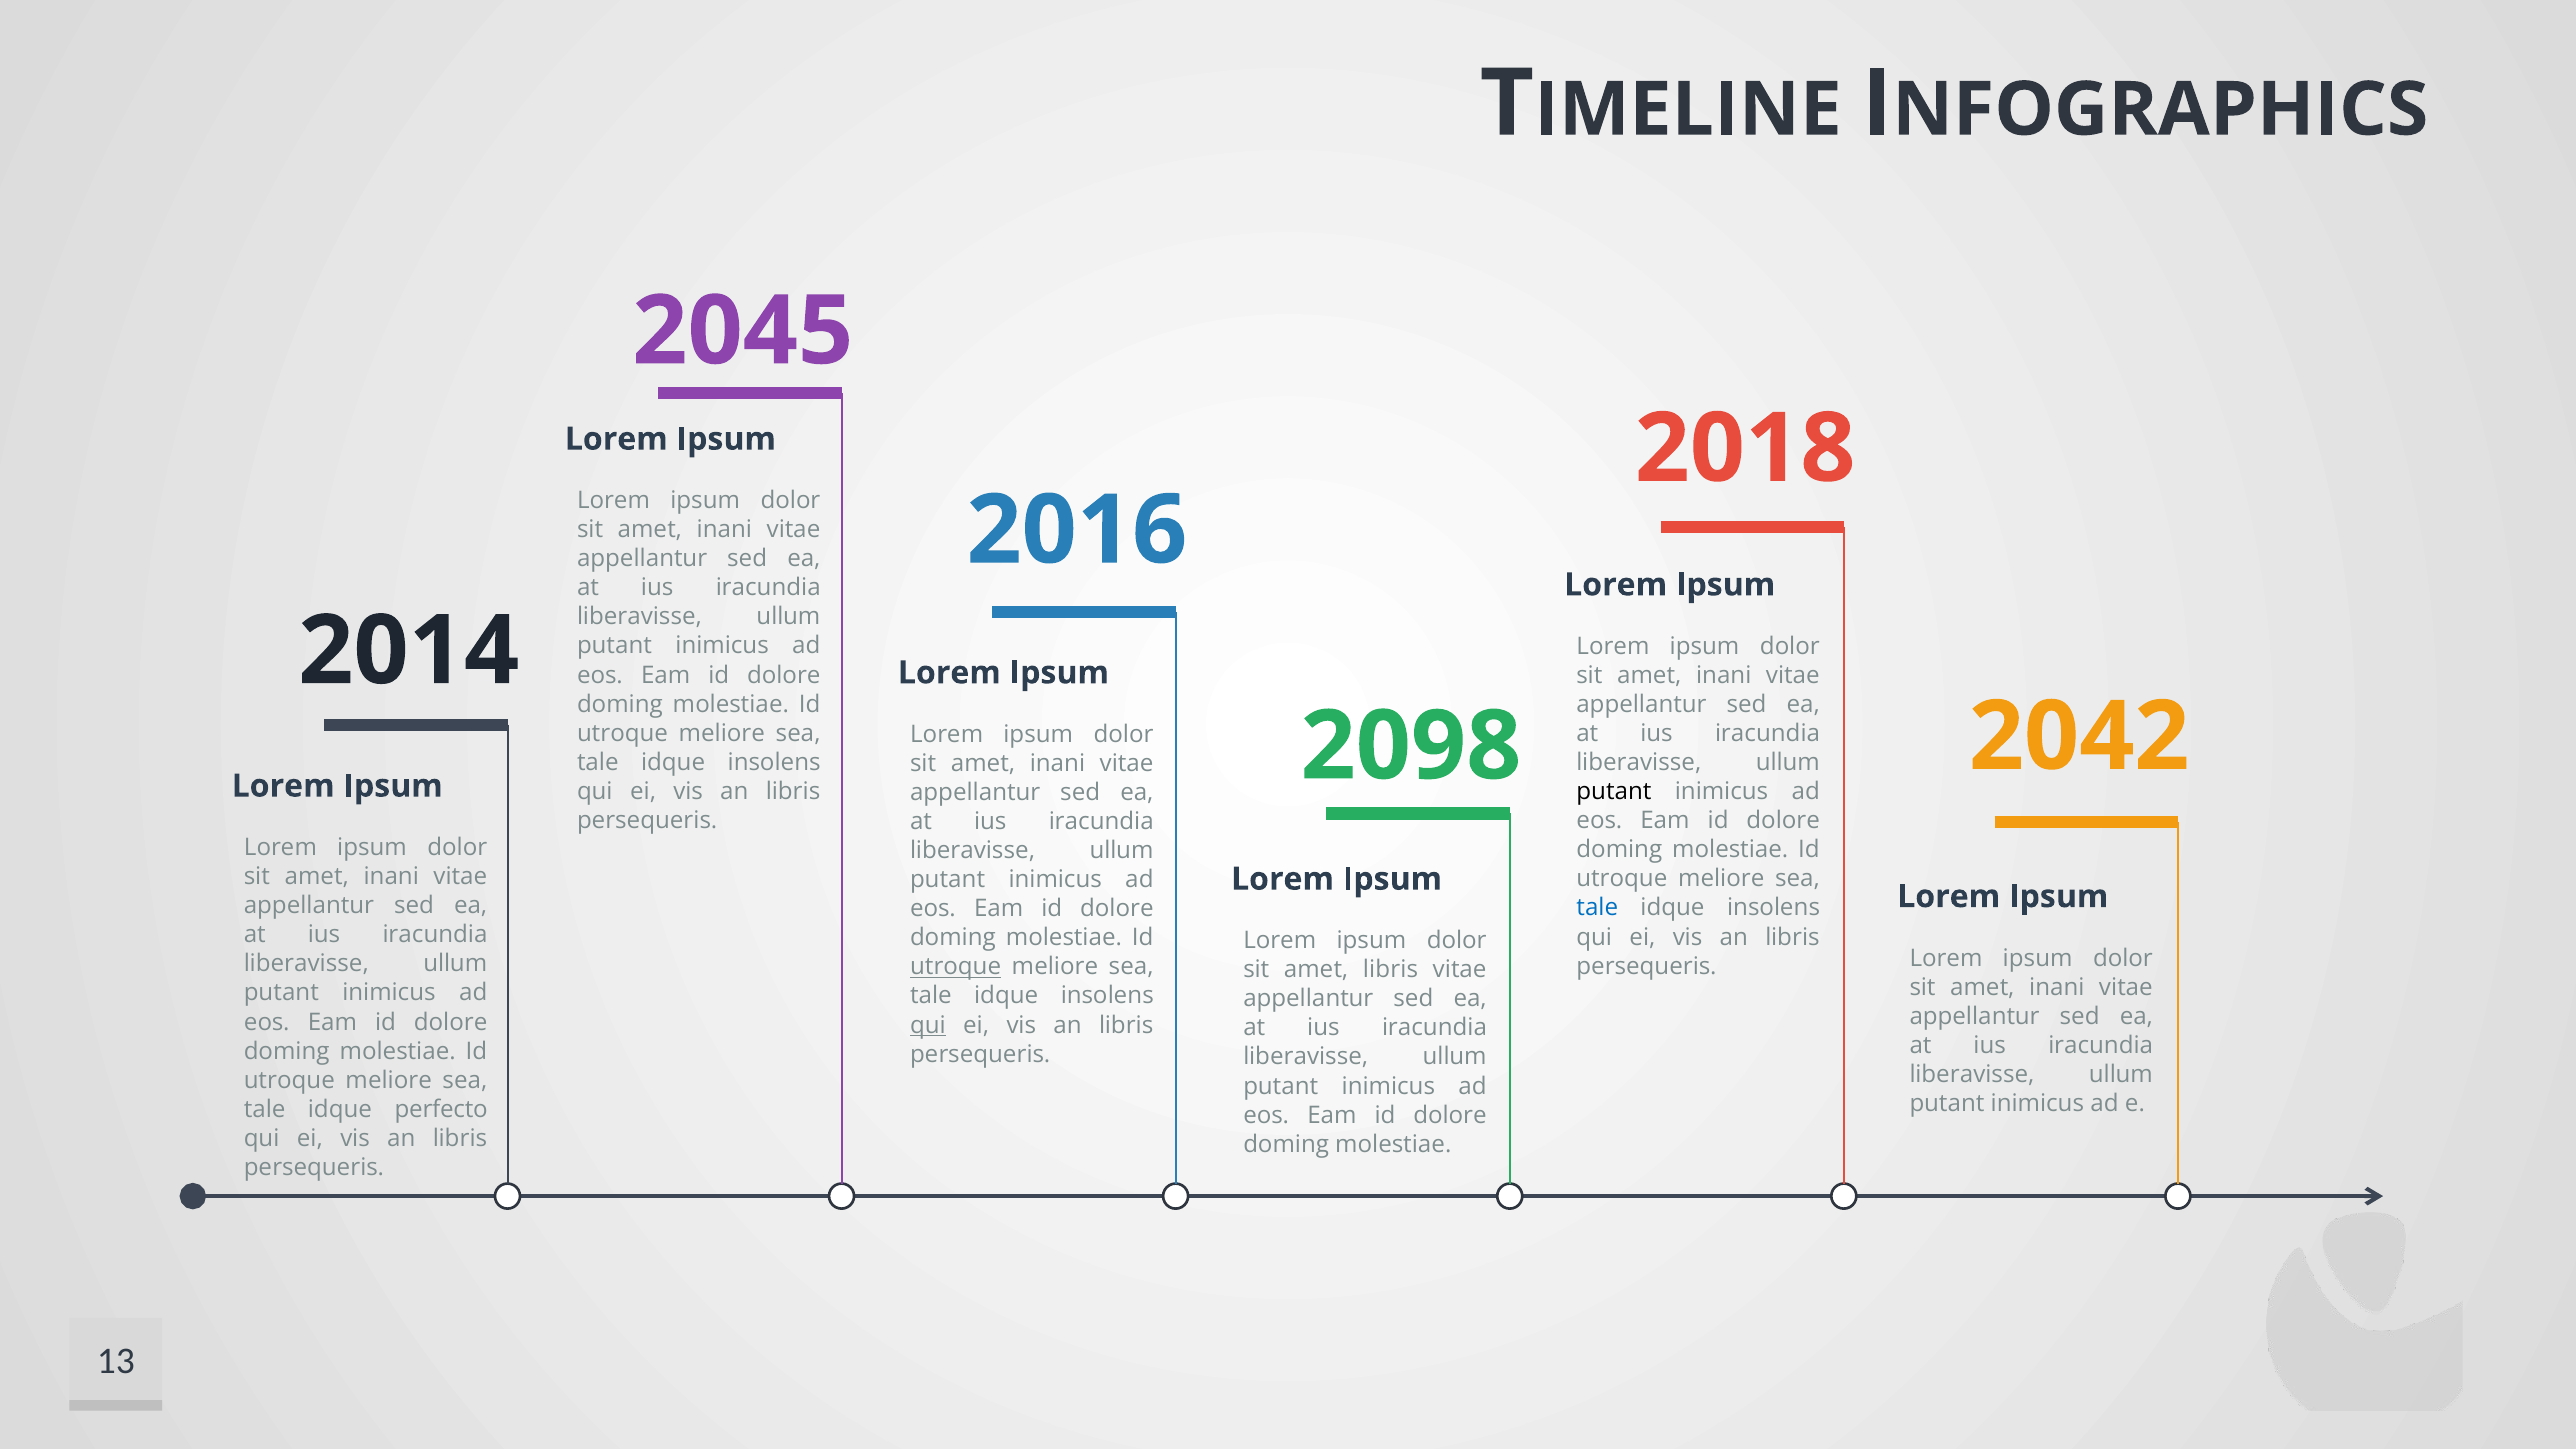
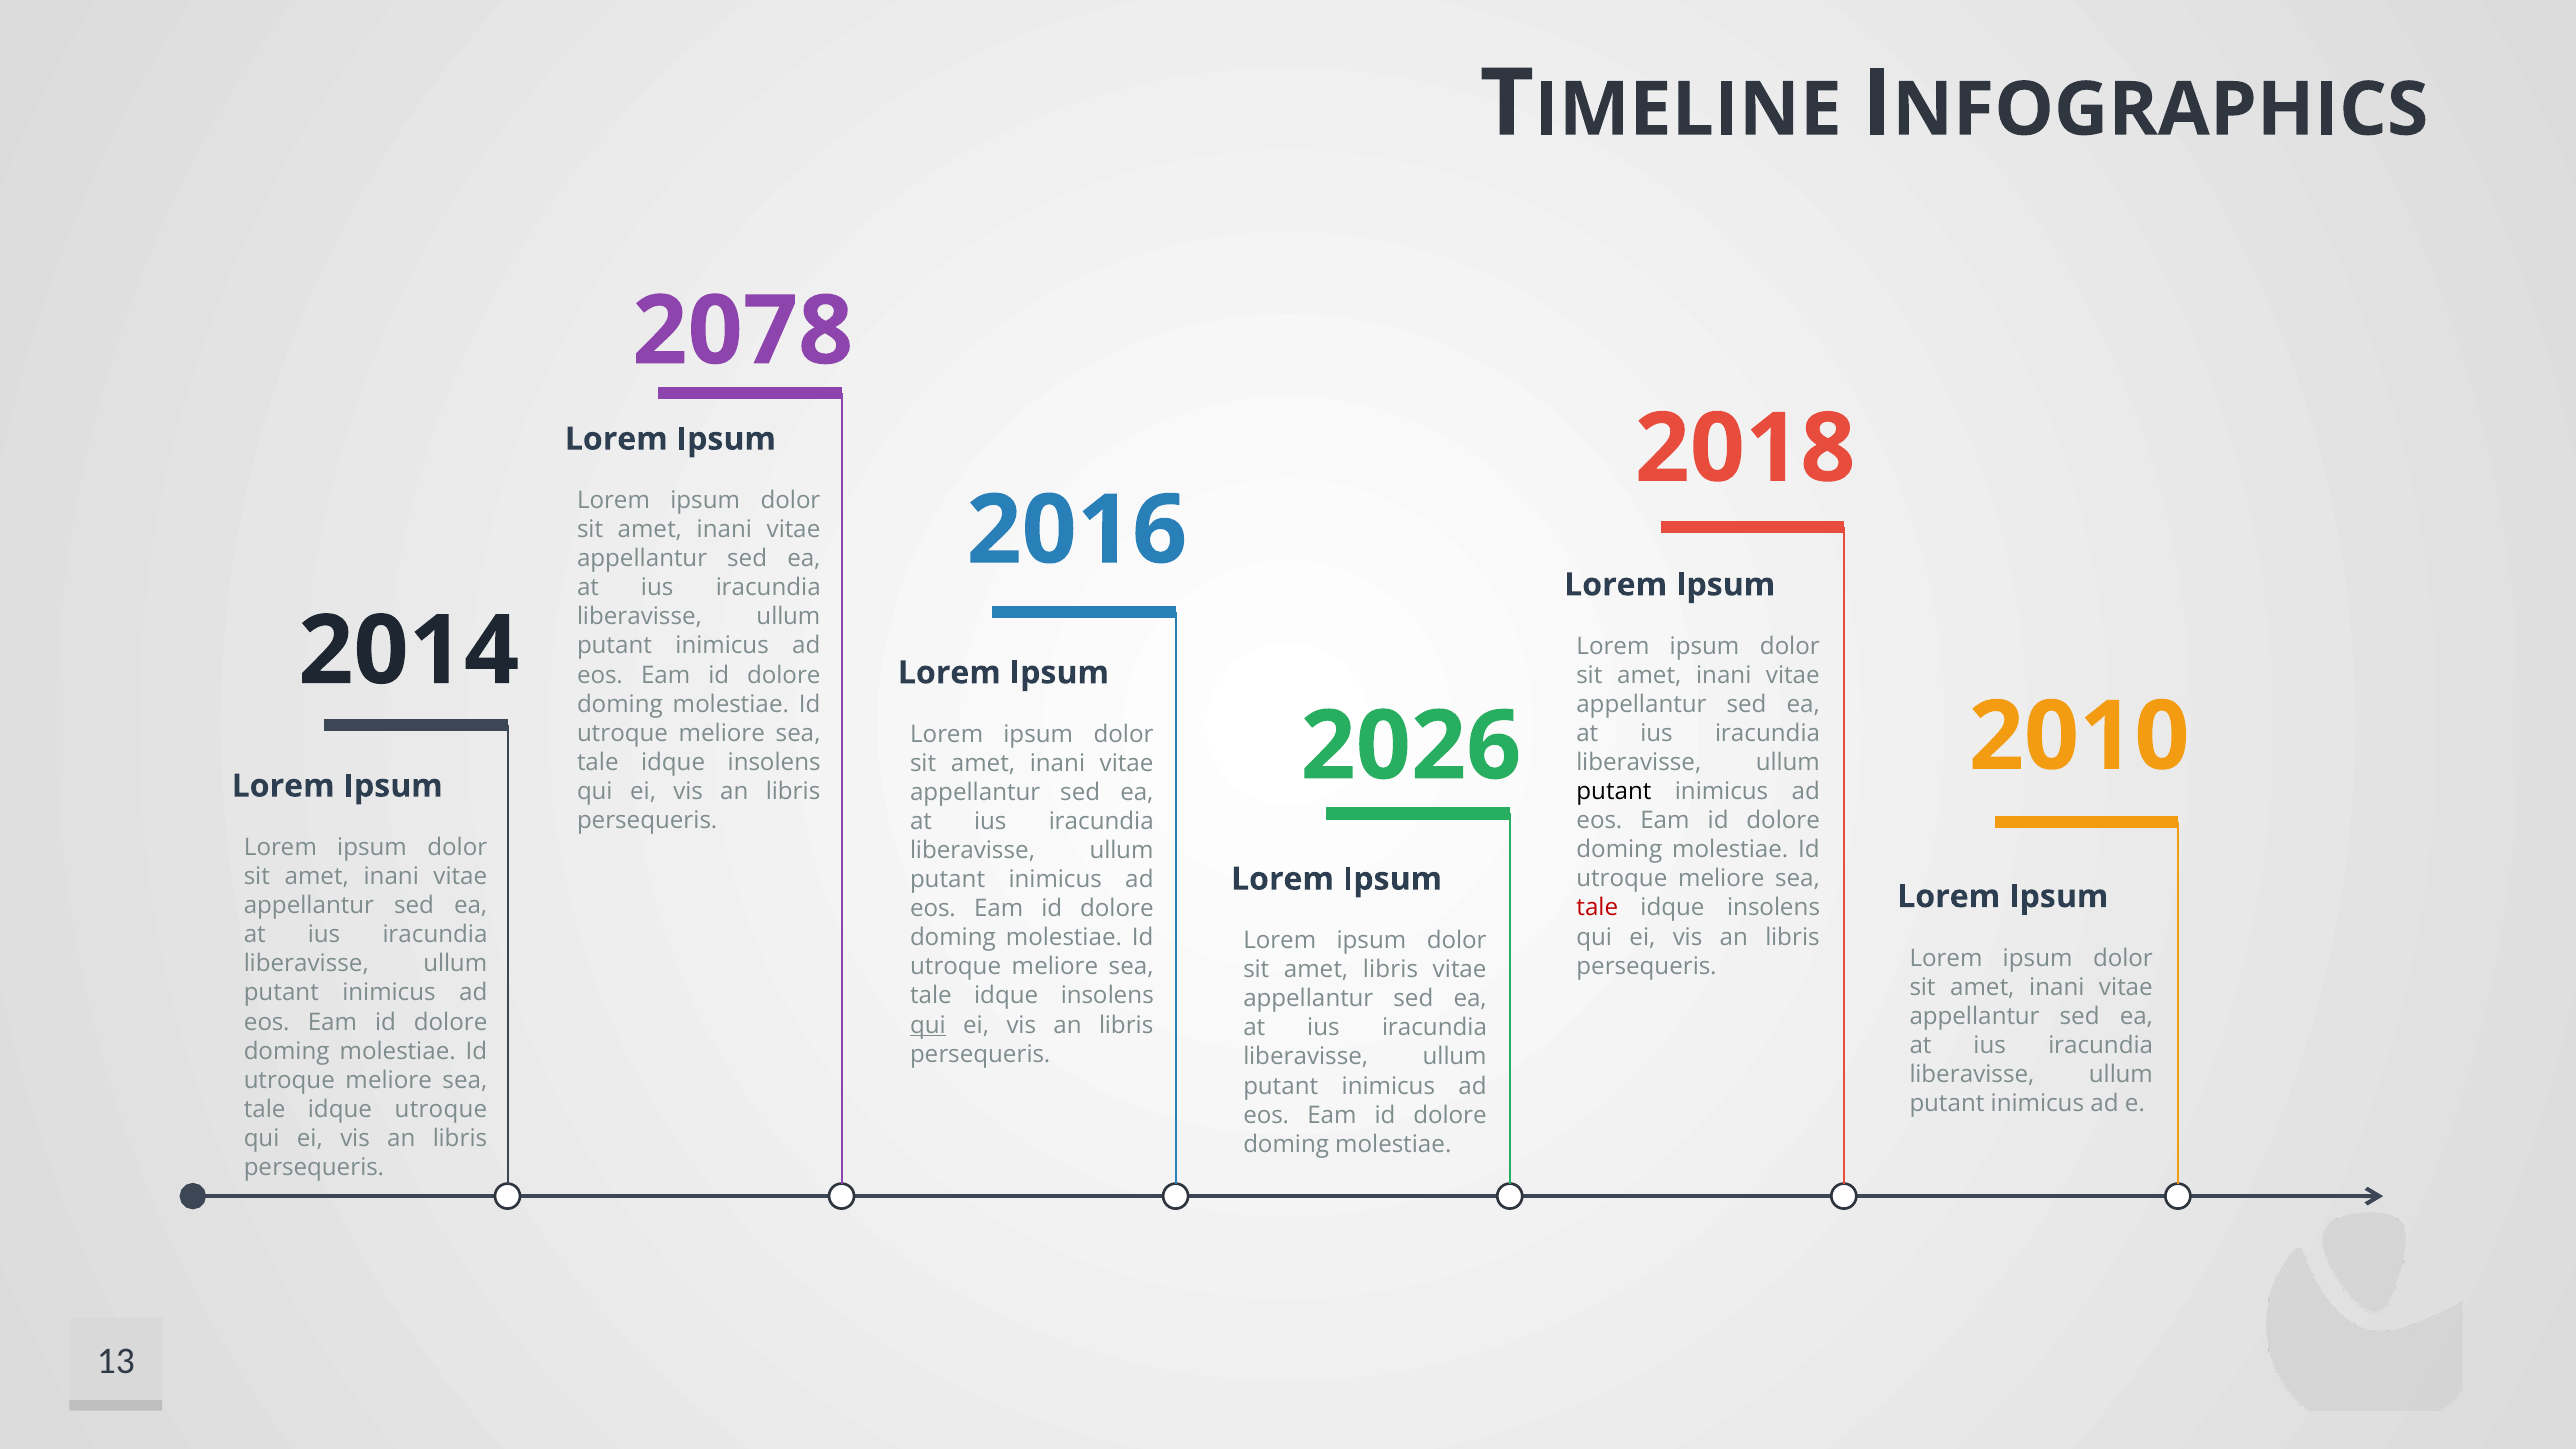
2045: 2045 -> 2078
2042: 2042 -> 2010
2098: 2098 -> 2026
tale at (1597, 908) colour: blue -> red
utroque at (956, 967) underline: present -> none
idque perfecto: perfecto -> utroque
